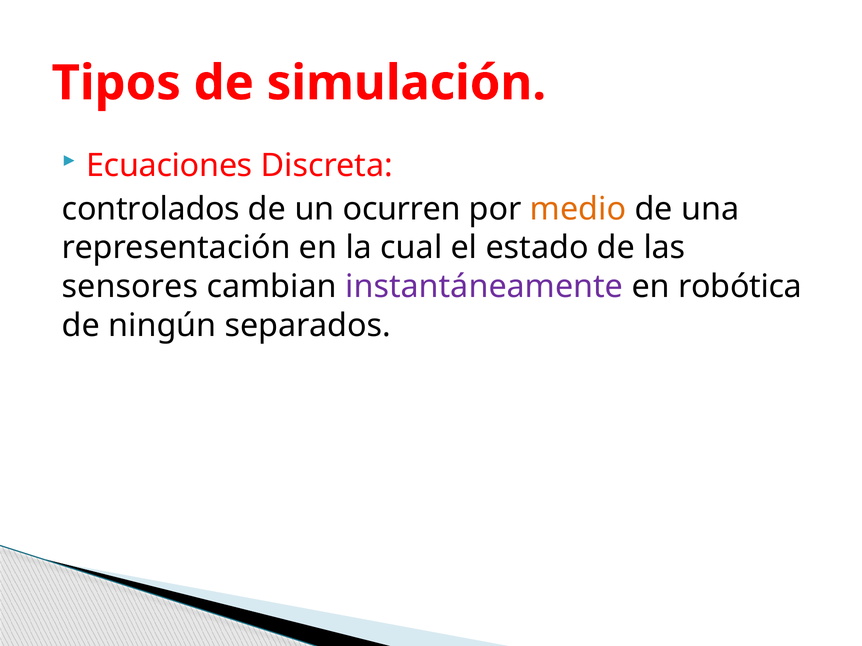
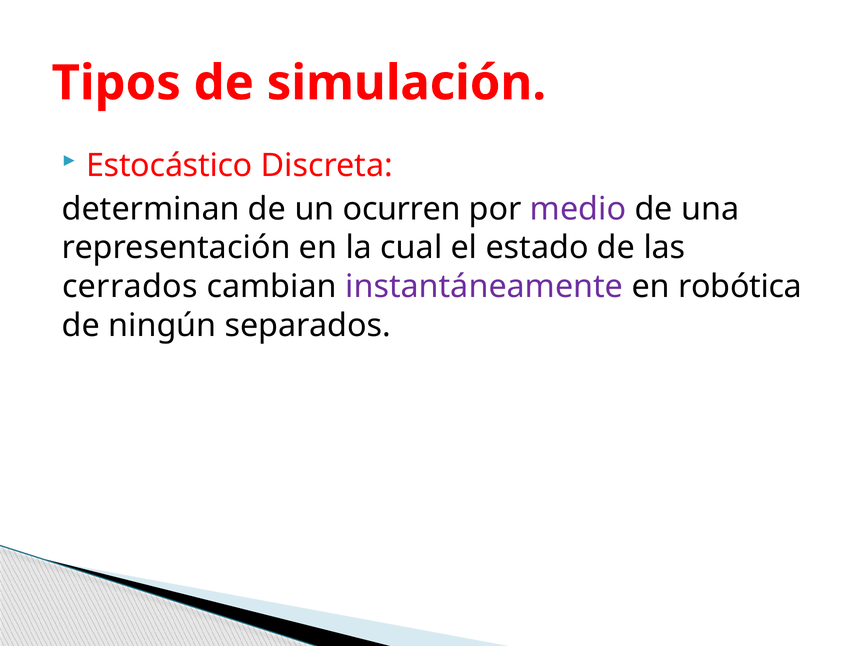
Ecuaciones: Ecuaciones -> Estocástico
controlados: controlados -> determinan
medio colour: orange -> purple
sensores: sensores -> cerrados
